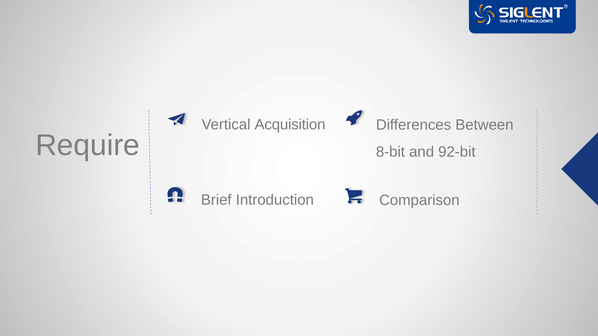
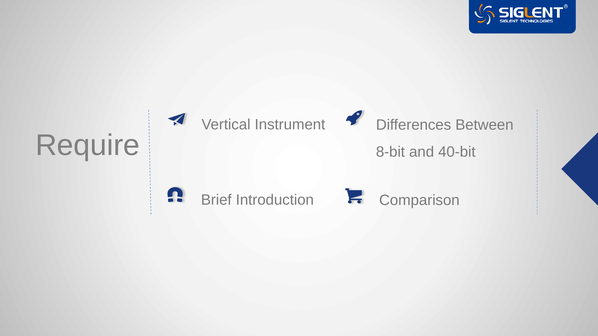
Acquisition: Acquisition -> Instrument
92-bit: 92-bit -> 40-bit
